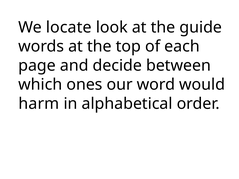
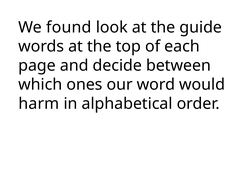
locate: locate -> found
